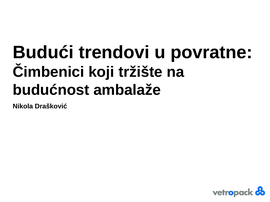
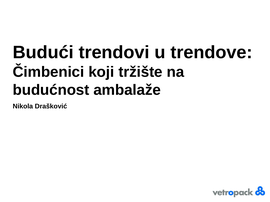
povratne: povratne -> trendove
